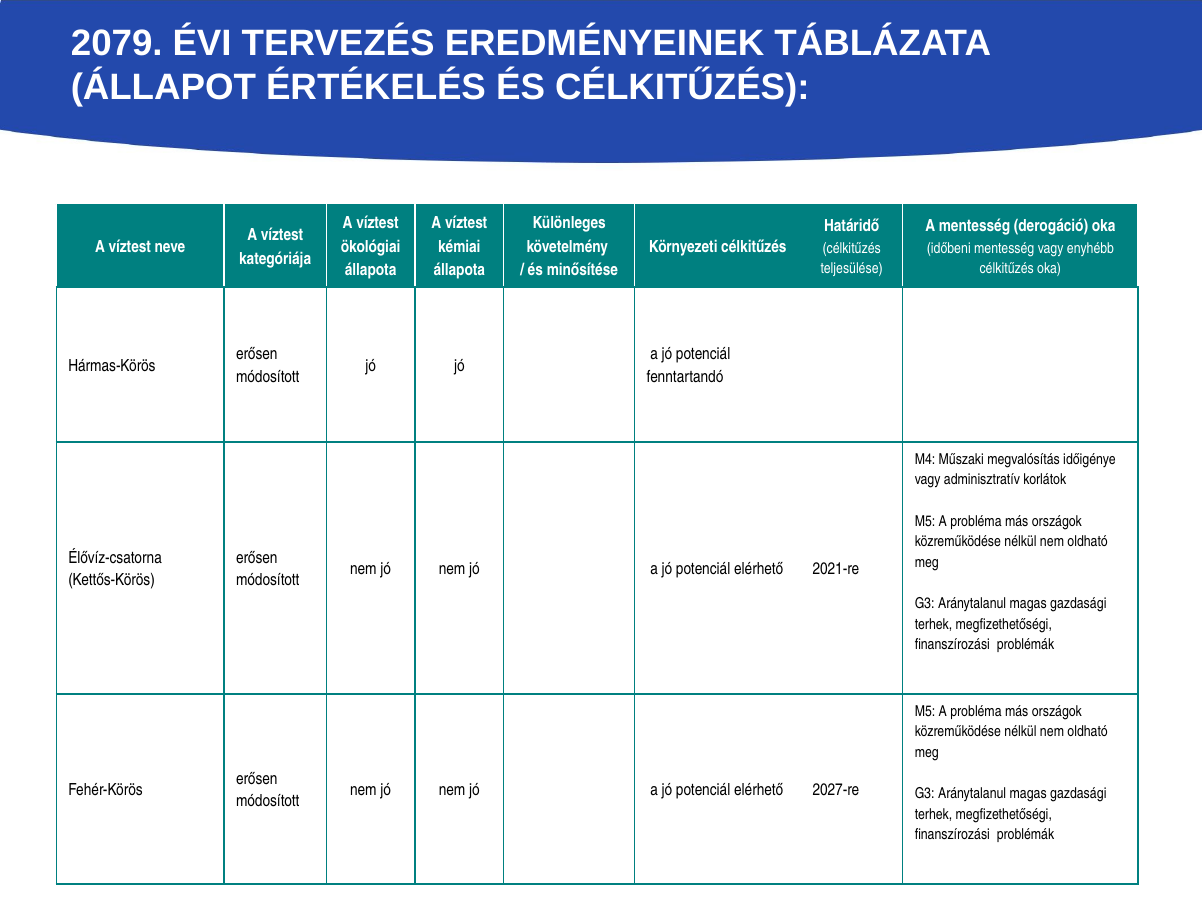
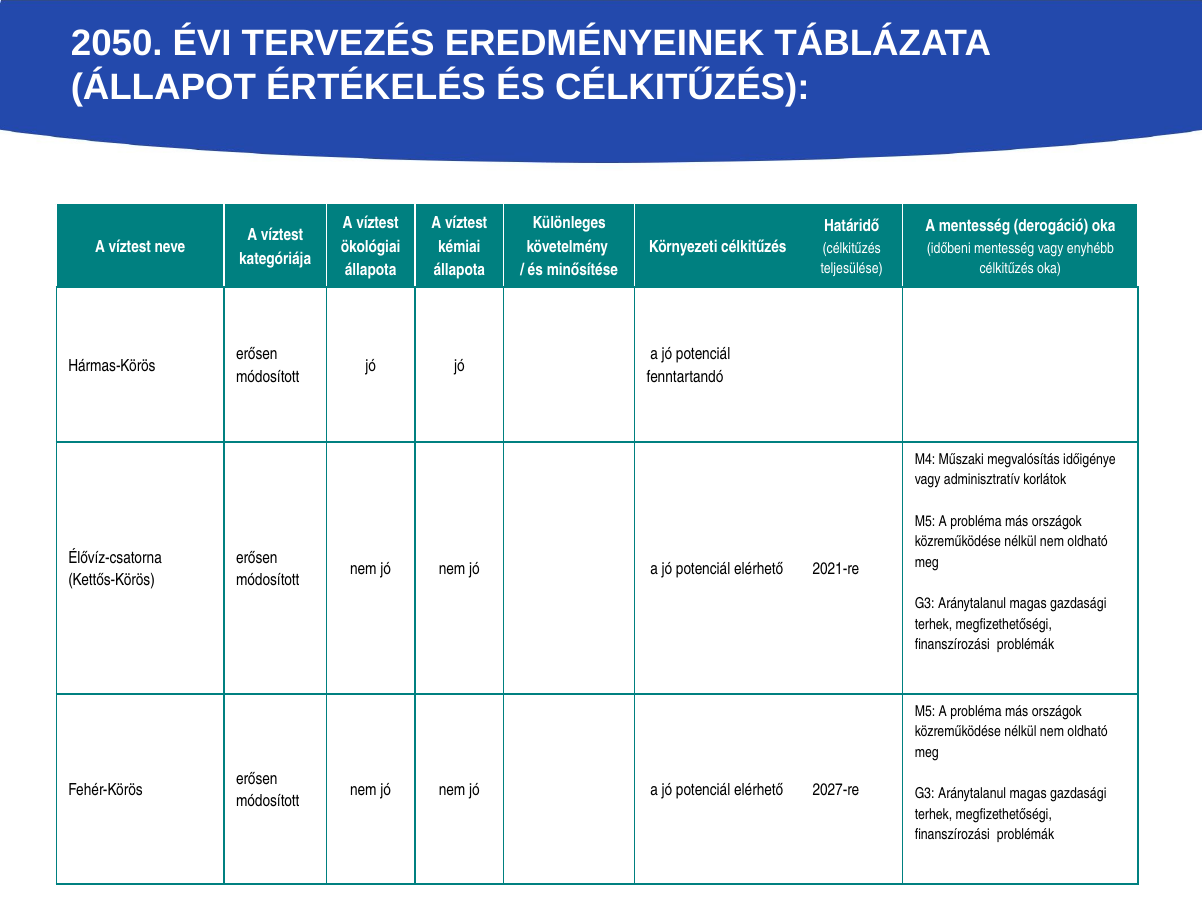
2079: 2079 -> 2050
